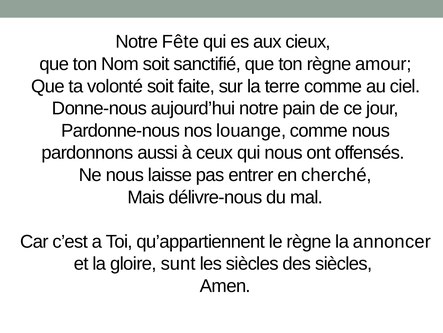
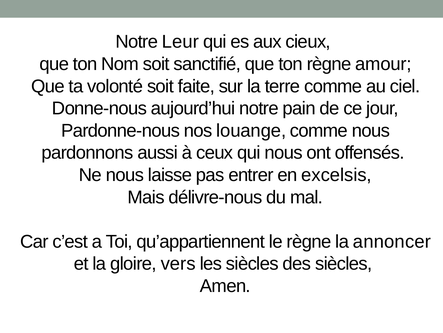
Fête: Fête -> Leur
cherché: cherché -> excelsis
sunt: sunt -> vers
